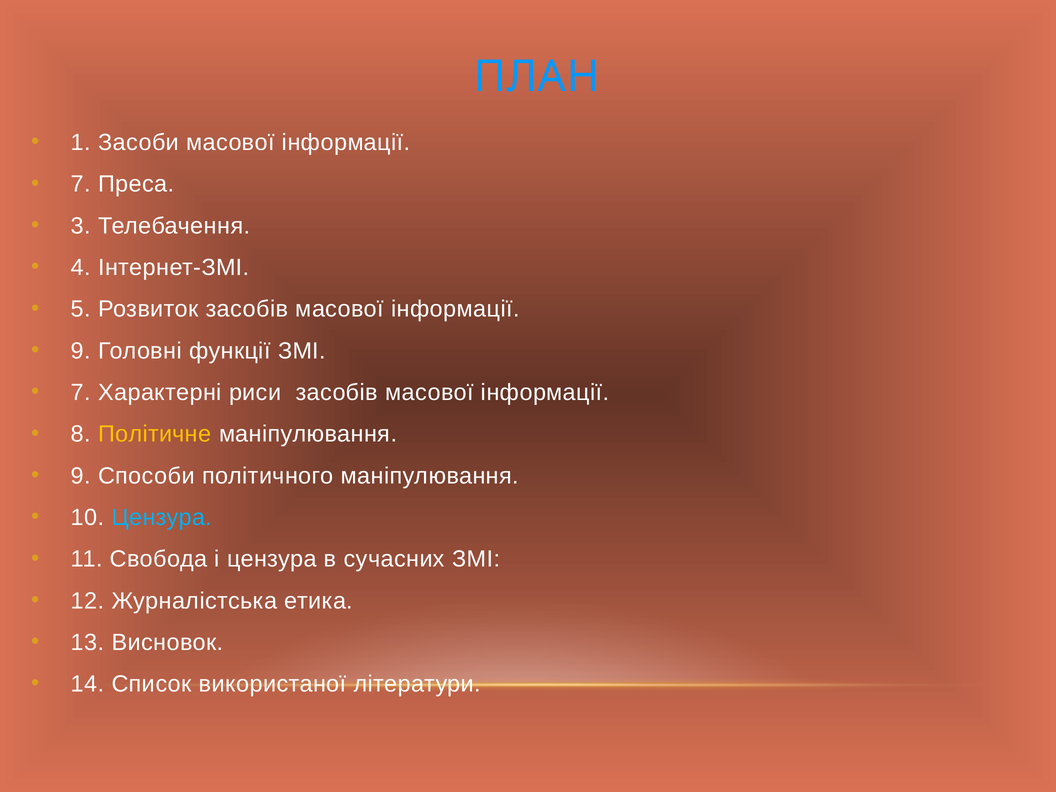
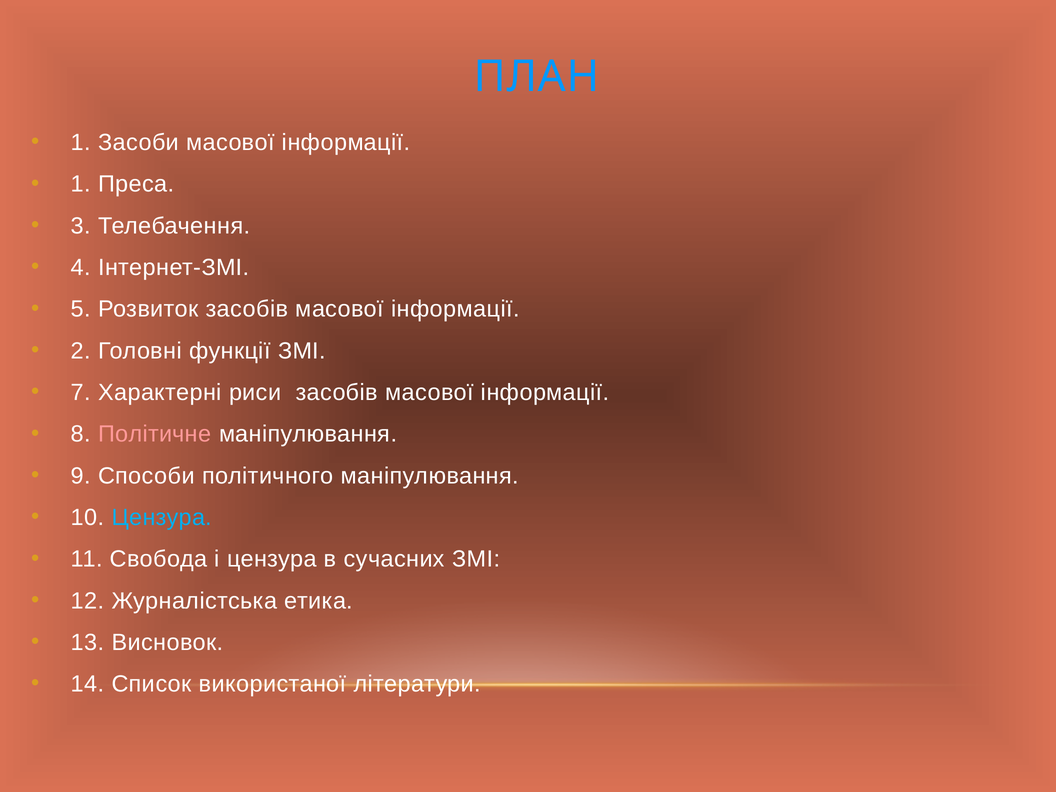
7 at (81, 184): 7 -> 1
9 at (81, 351): 9 -> 2
Політичне colour: yellow -> pink
